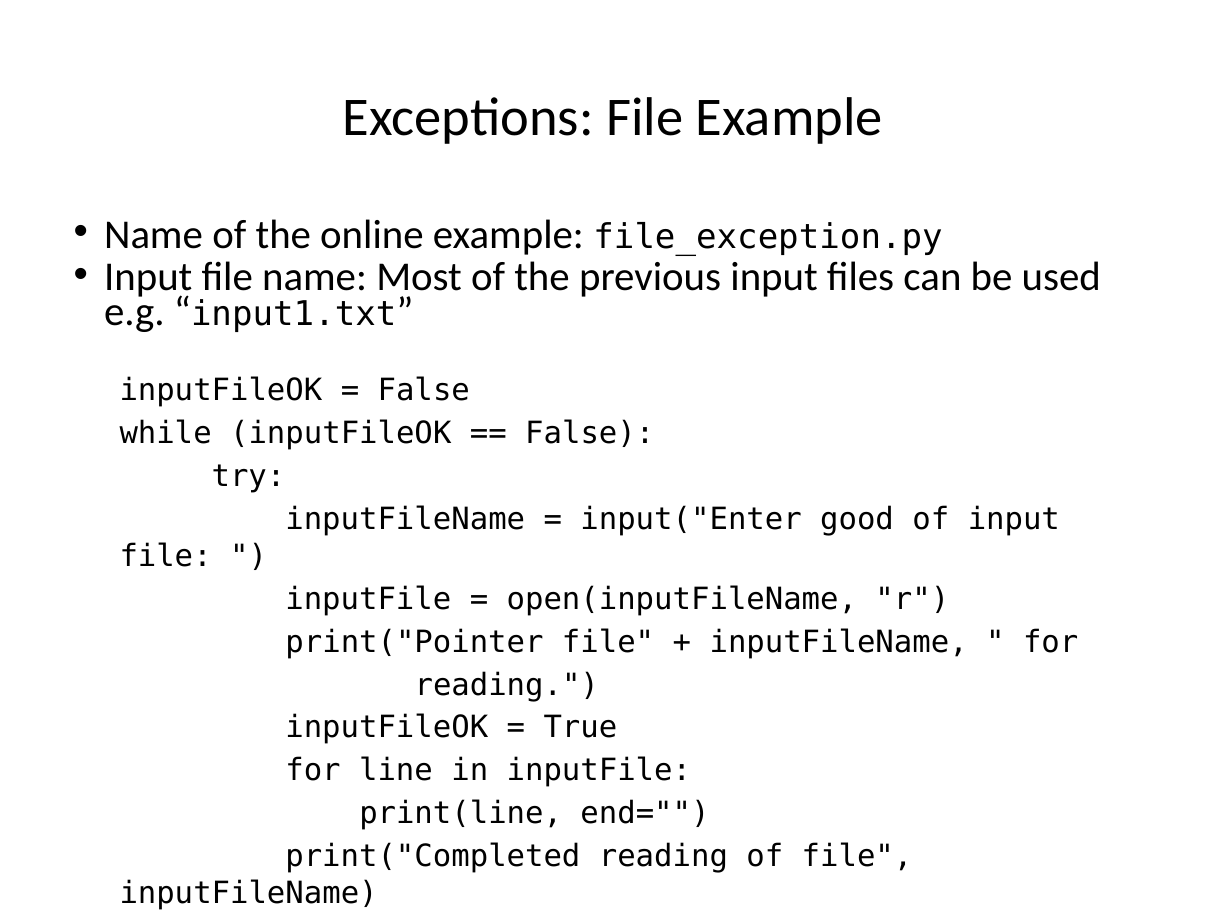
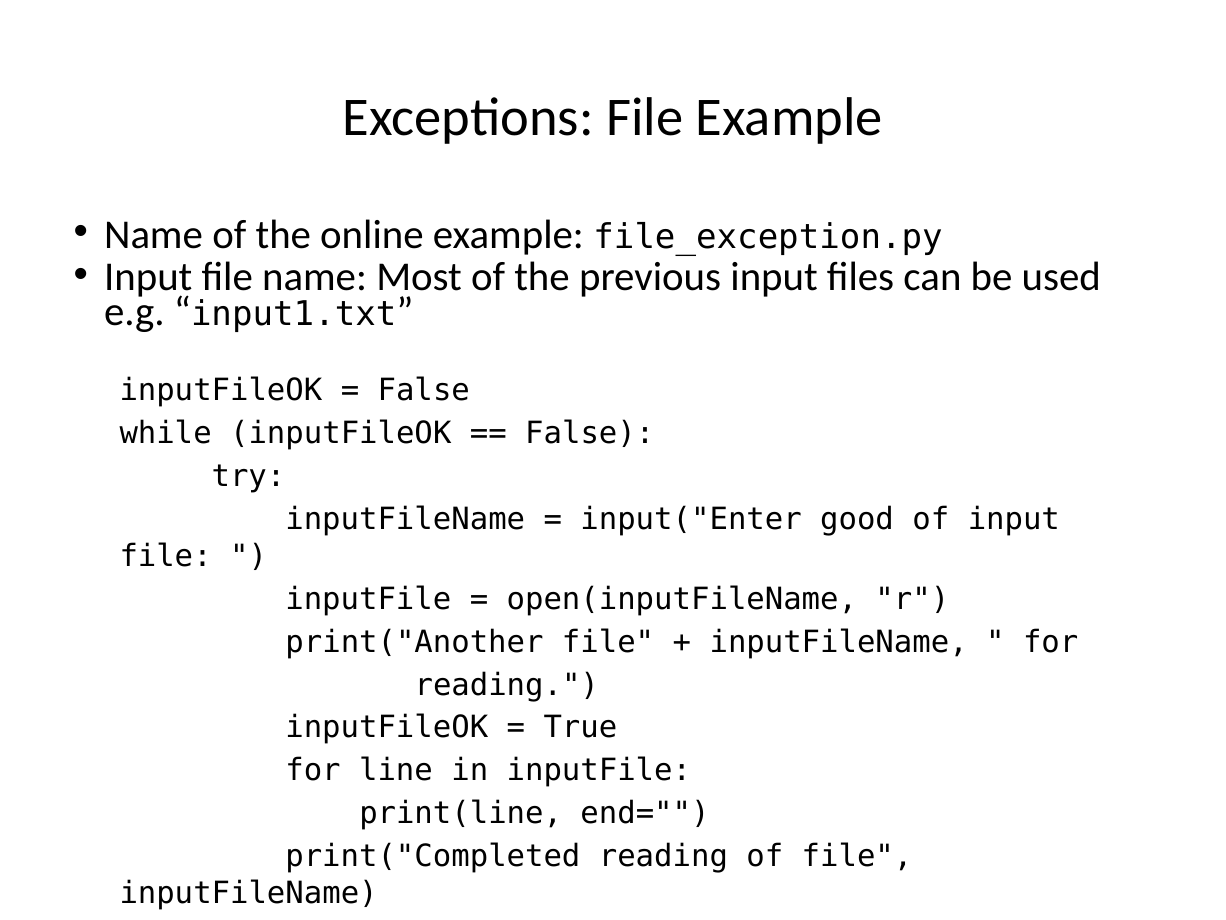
print("Pointer: print("Pointer -> print("Another
